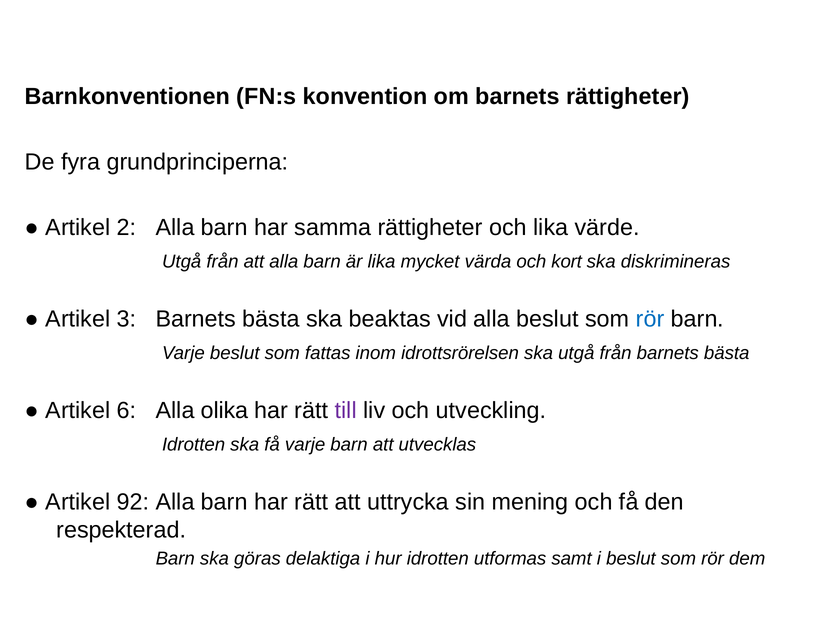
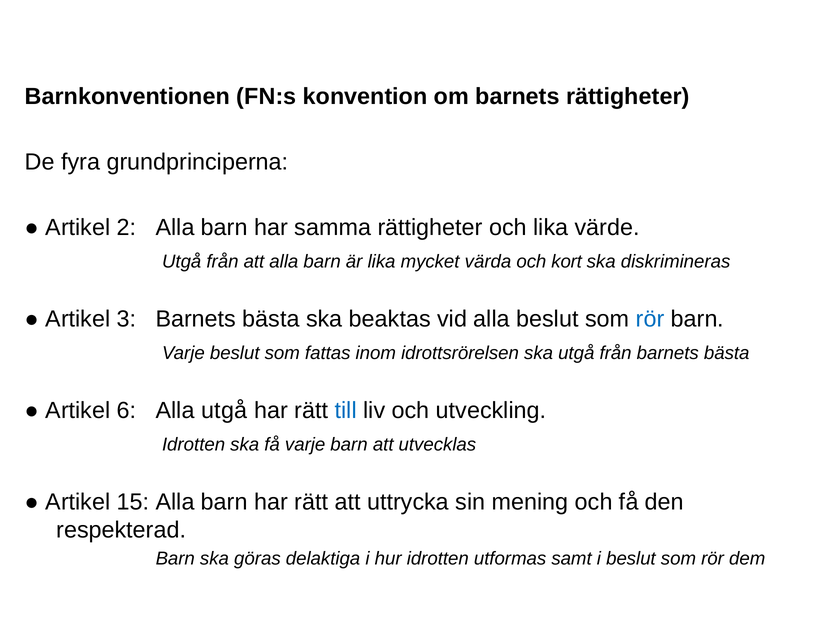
Alla olika: olika -> utgå
till colour: purple -> blue
92: 92 -> 15
